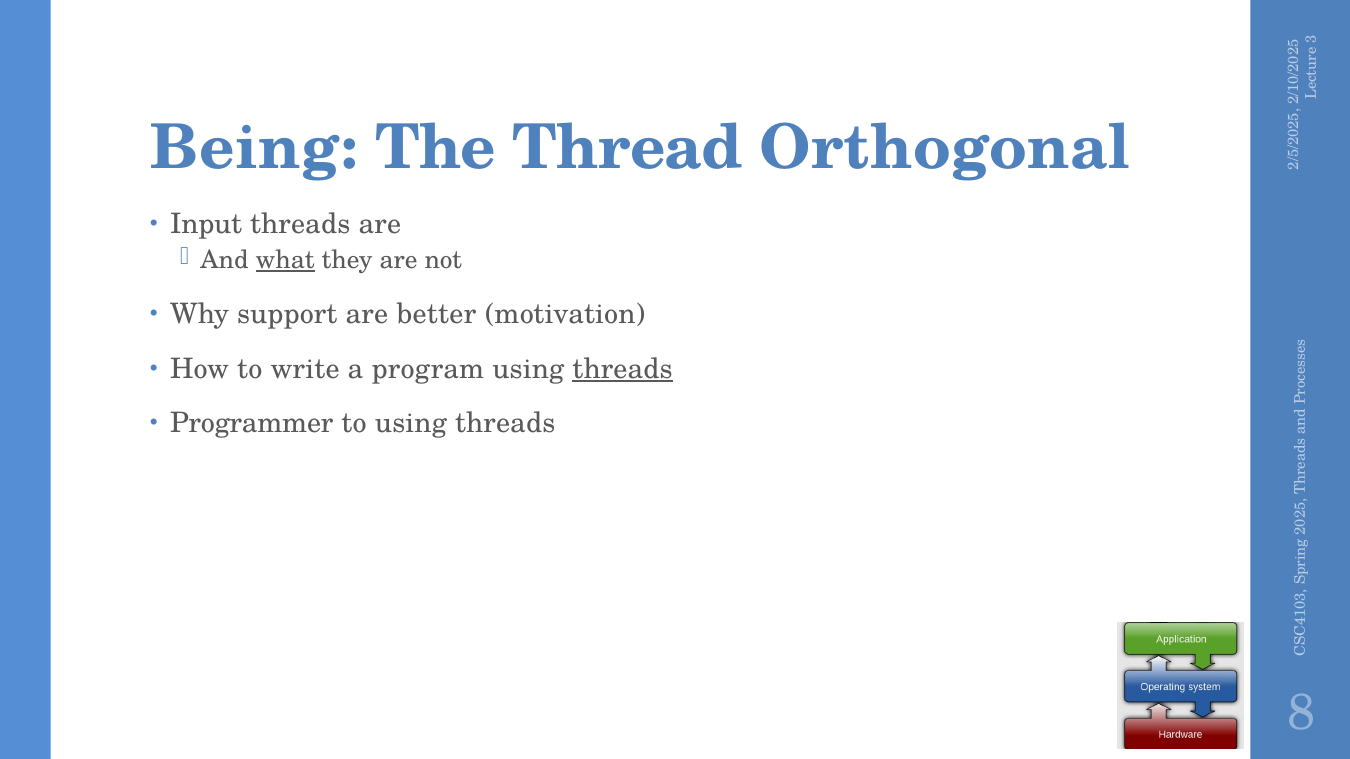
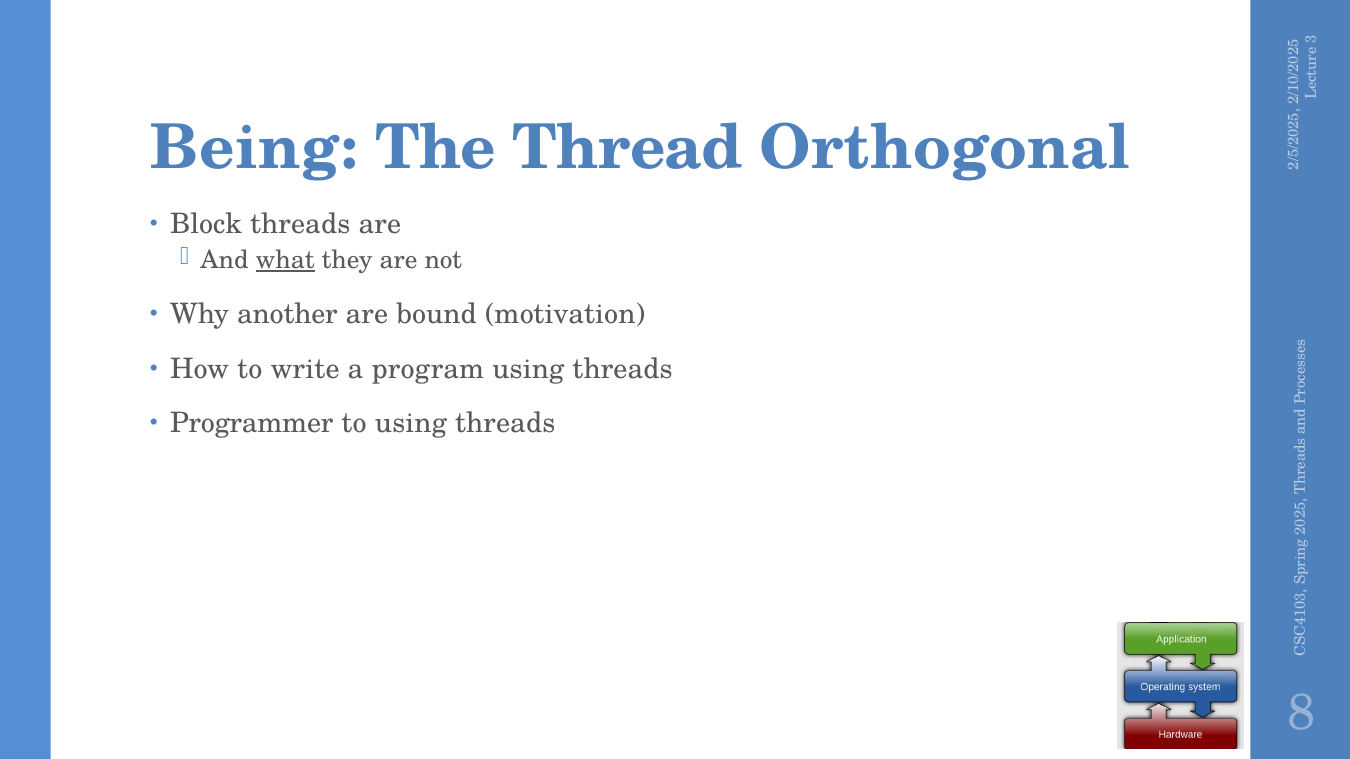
Input: Input -> Block
support: support -> another
better: better -> bound
threads at (623, 369) underline: present -> none
